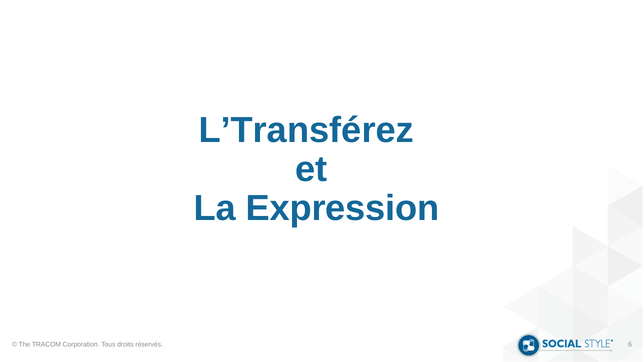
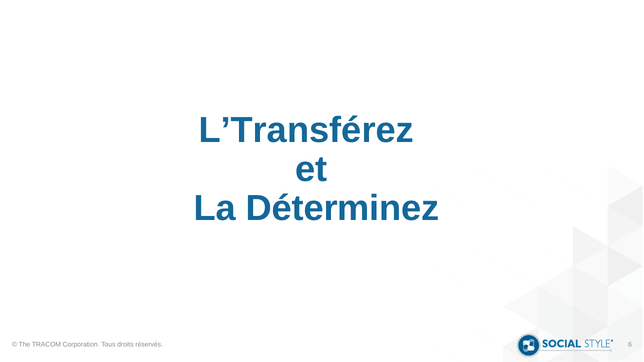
Expression: Expression -> Déterminez
